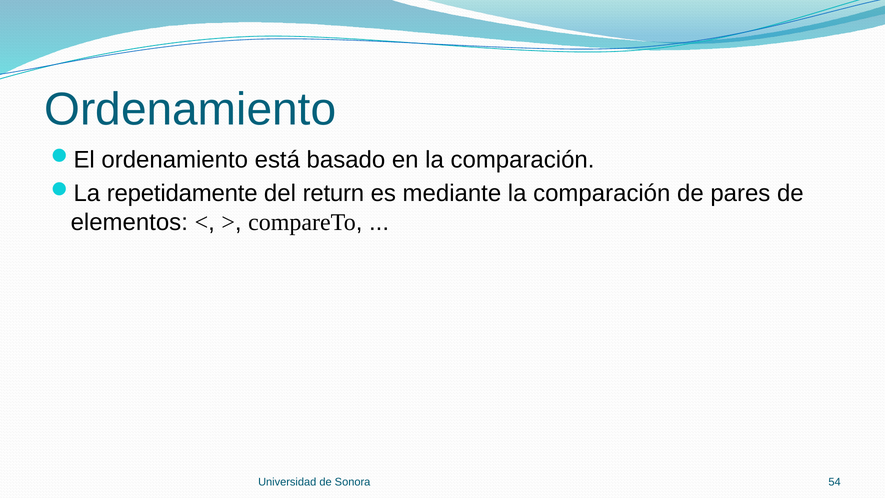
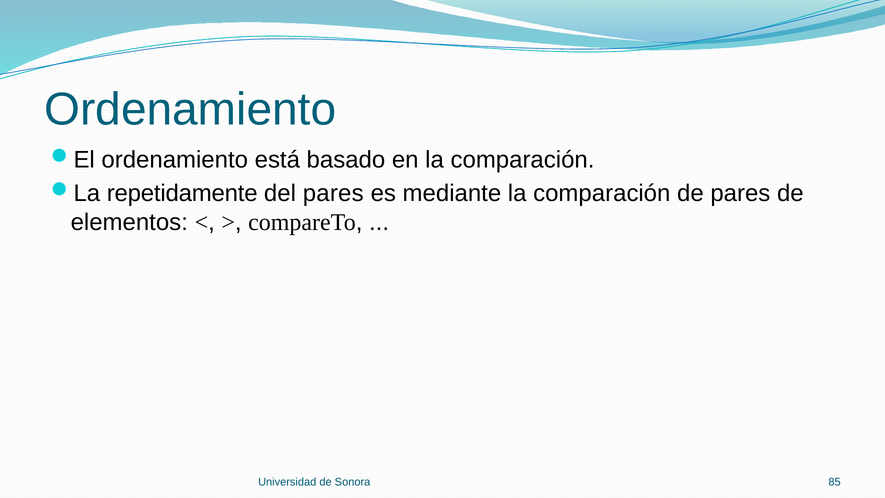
del return: return -> pares
54: 54 -> 85
